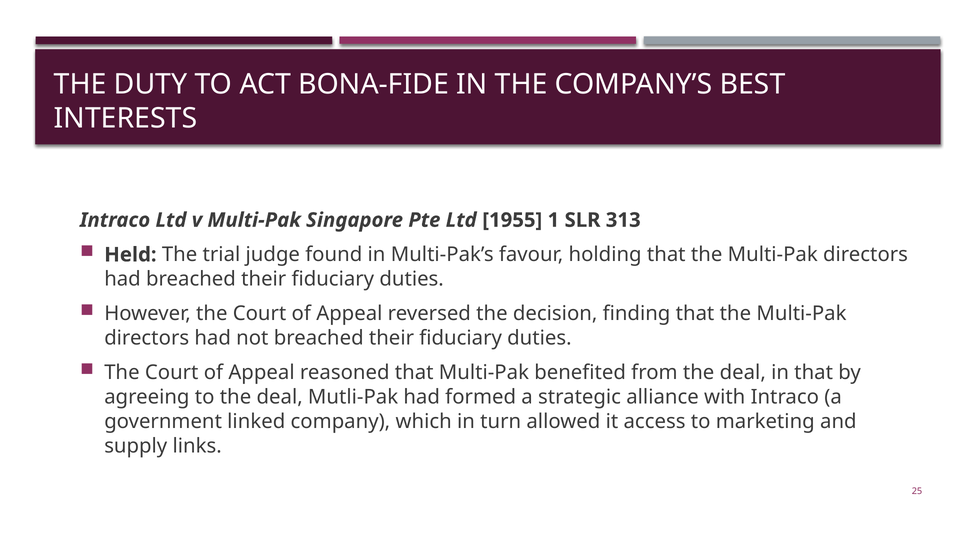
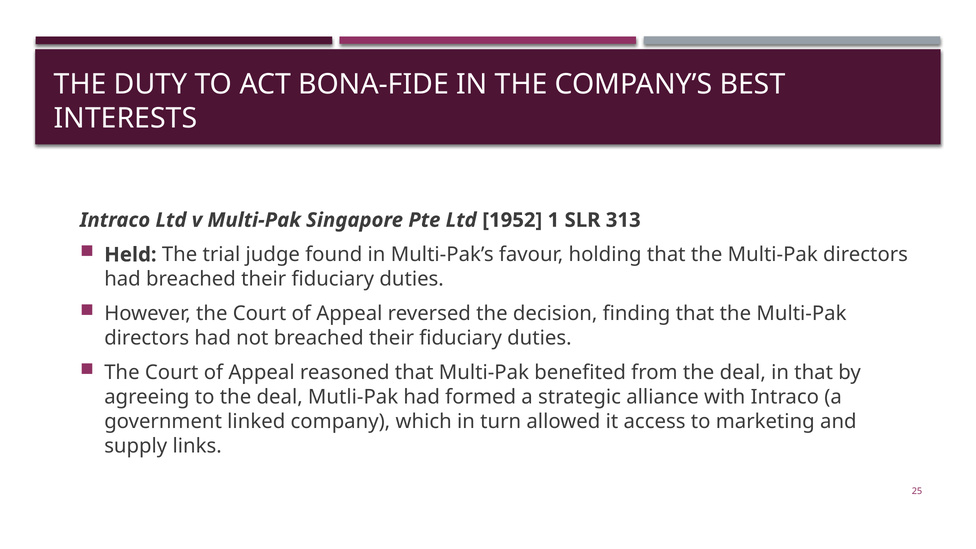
1955: 1955 -> 1952
